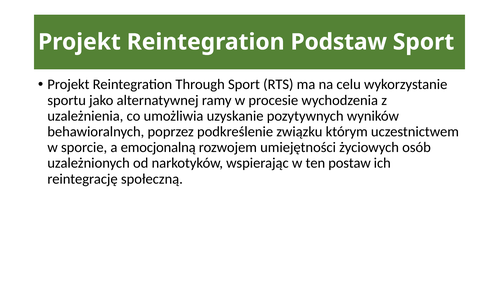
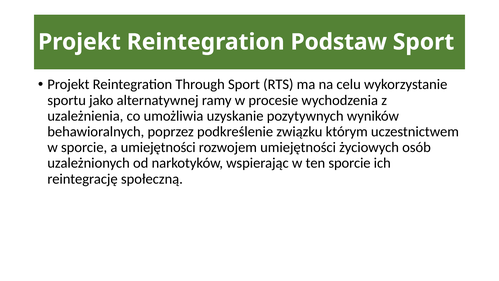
a emocjonalną: emocjonalną -> umiejętności
ten postaw: postaw -> sporcie
